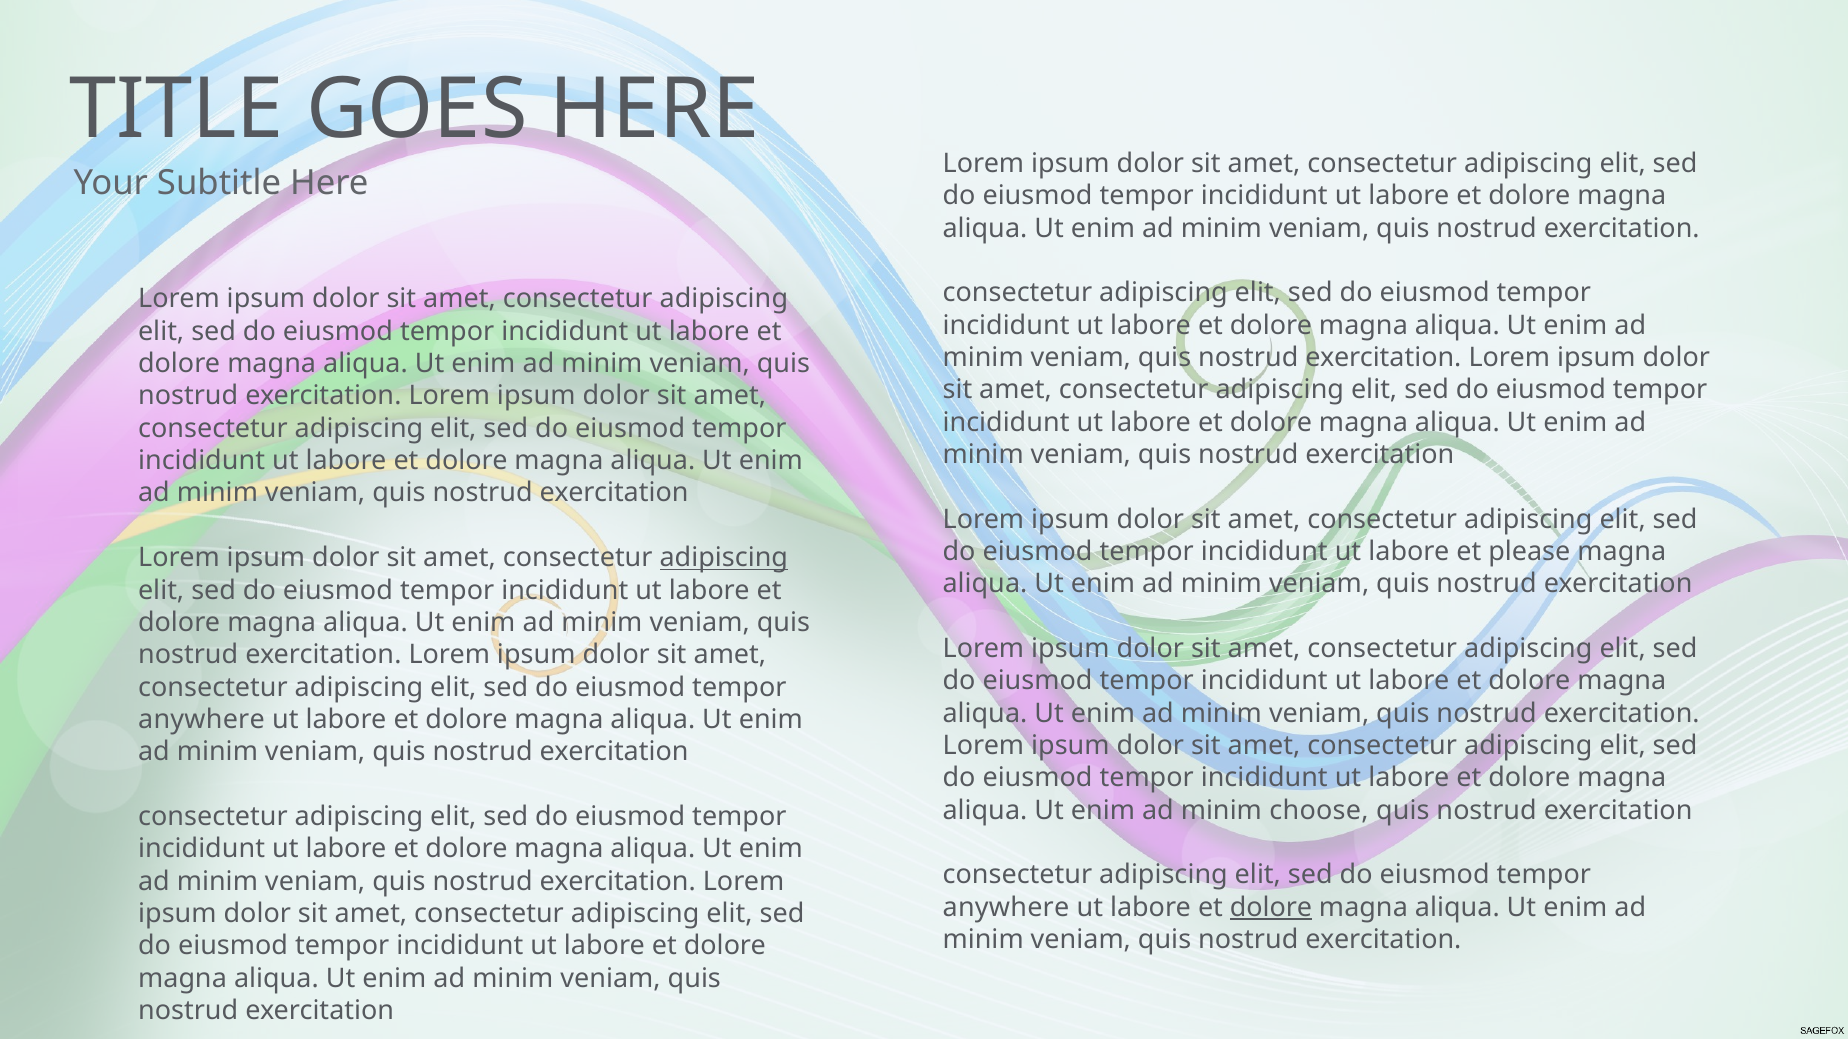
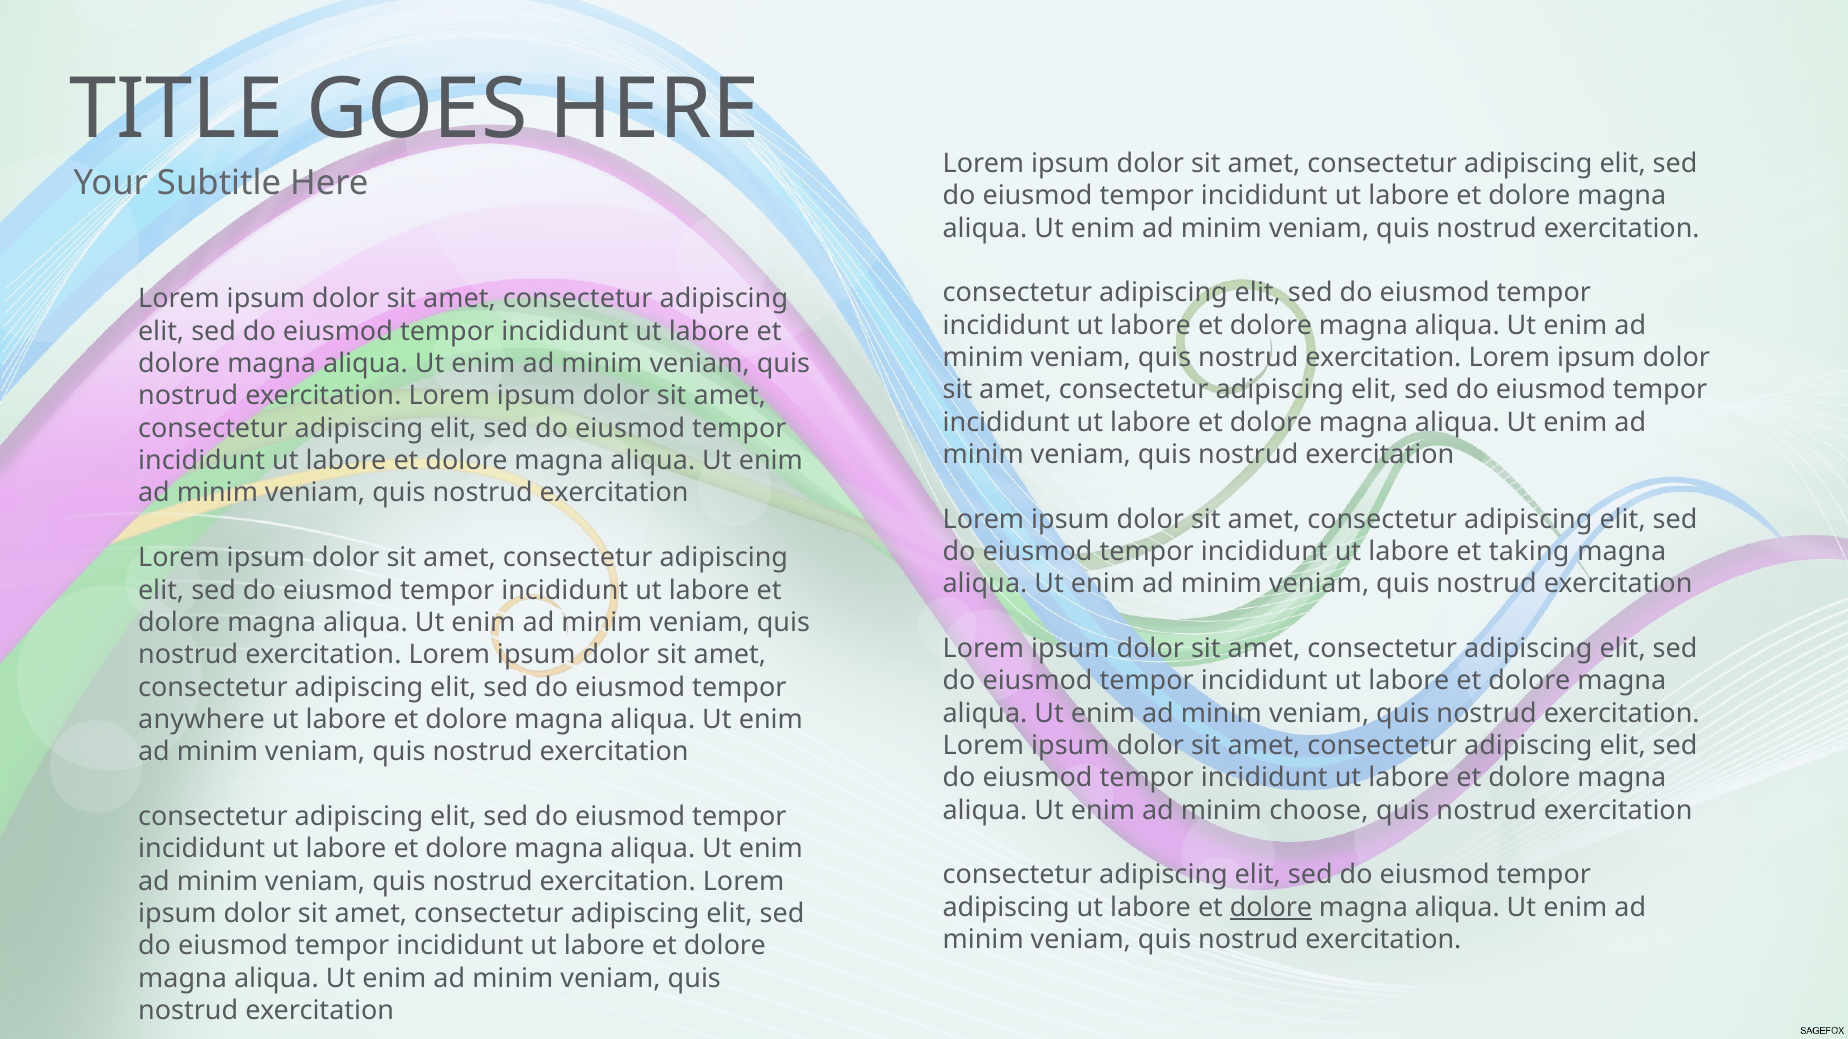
please: please -> taking
adipiscing at (724, 558) underline: present -> none
anywhere at (1006, 908): anywhere -> adipiscing
